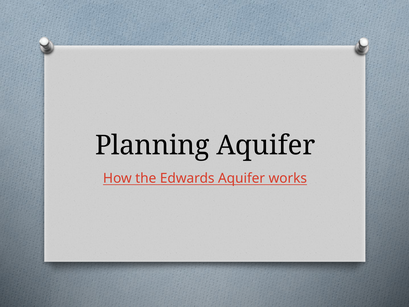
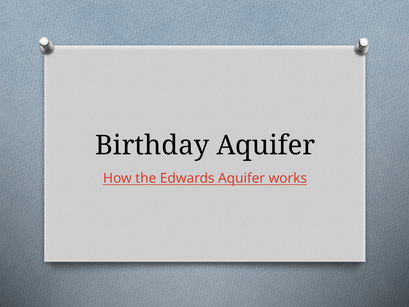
Planning: Planning -> Birthday
